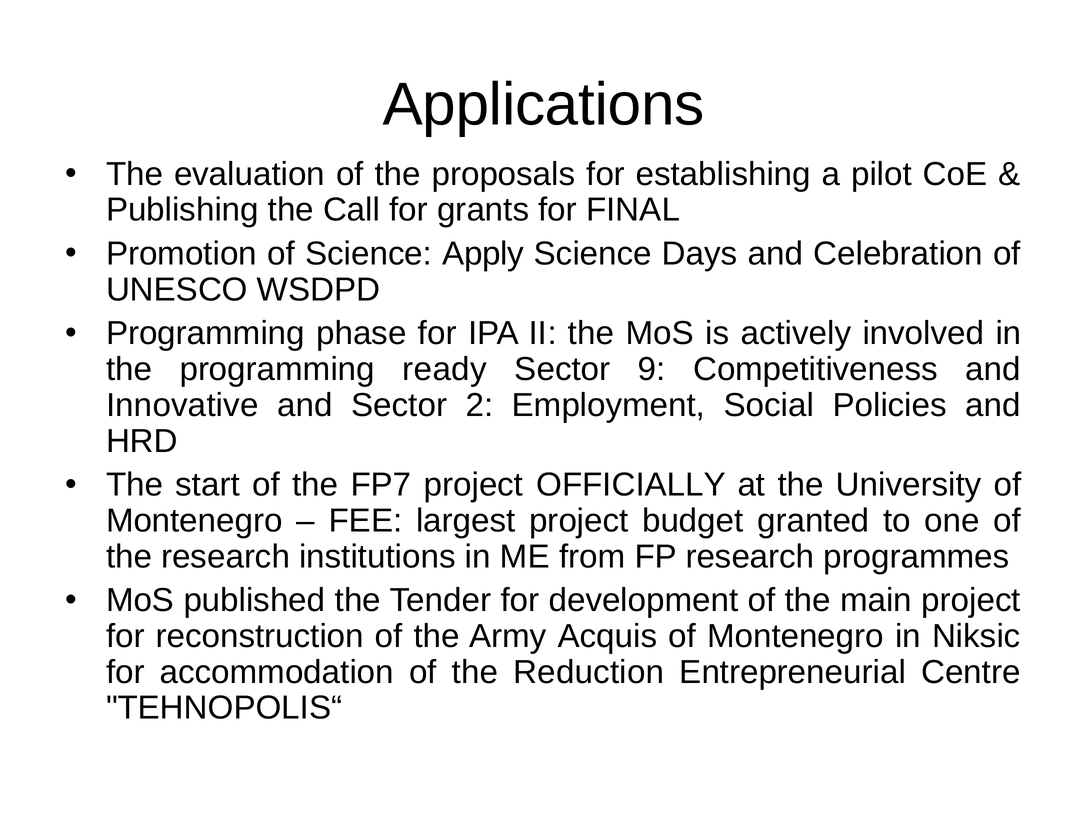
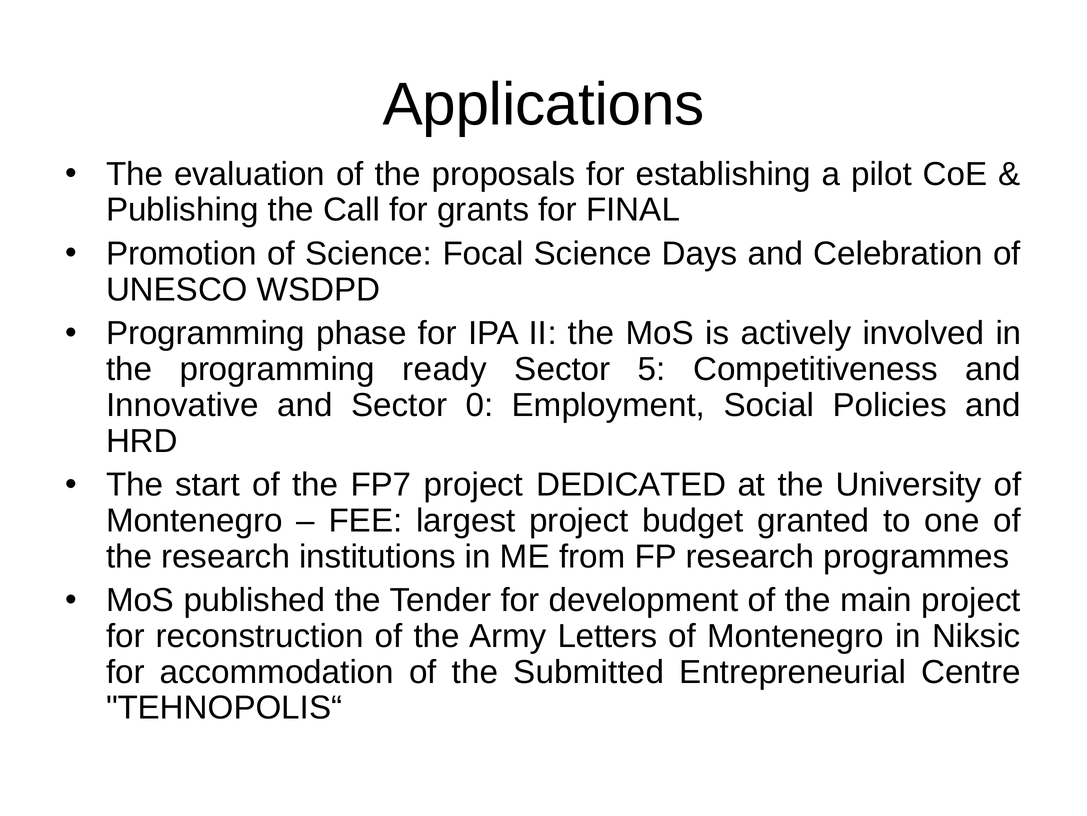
Apply: Apply -> Focal
9: 9 -> 5
2: 2 -> 0
OFFICIALLY: OFFICIALLY -> DEDICATED
Acquis: Acquis -> Letters
Reduction: Reduction -> Submitted
